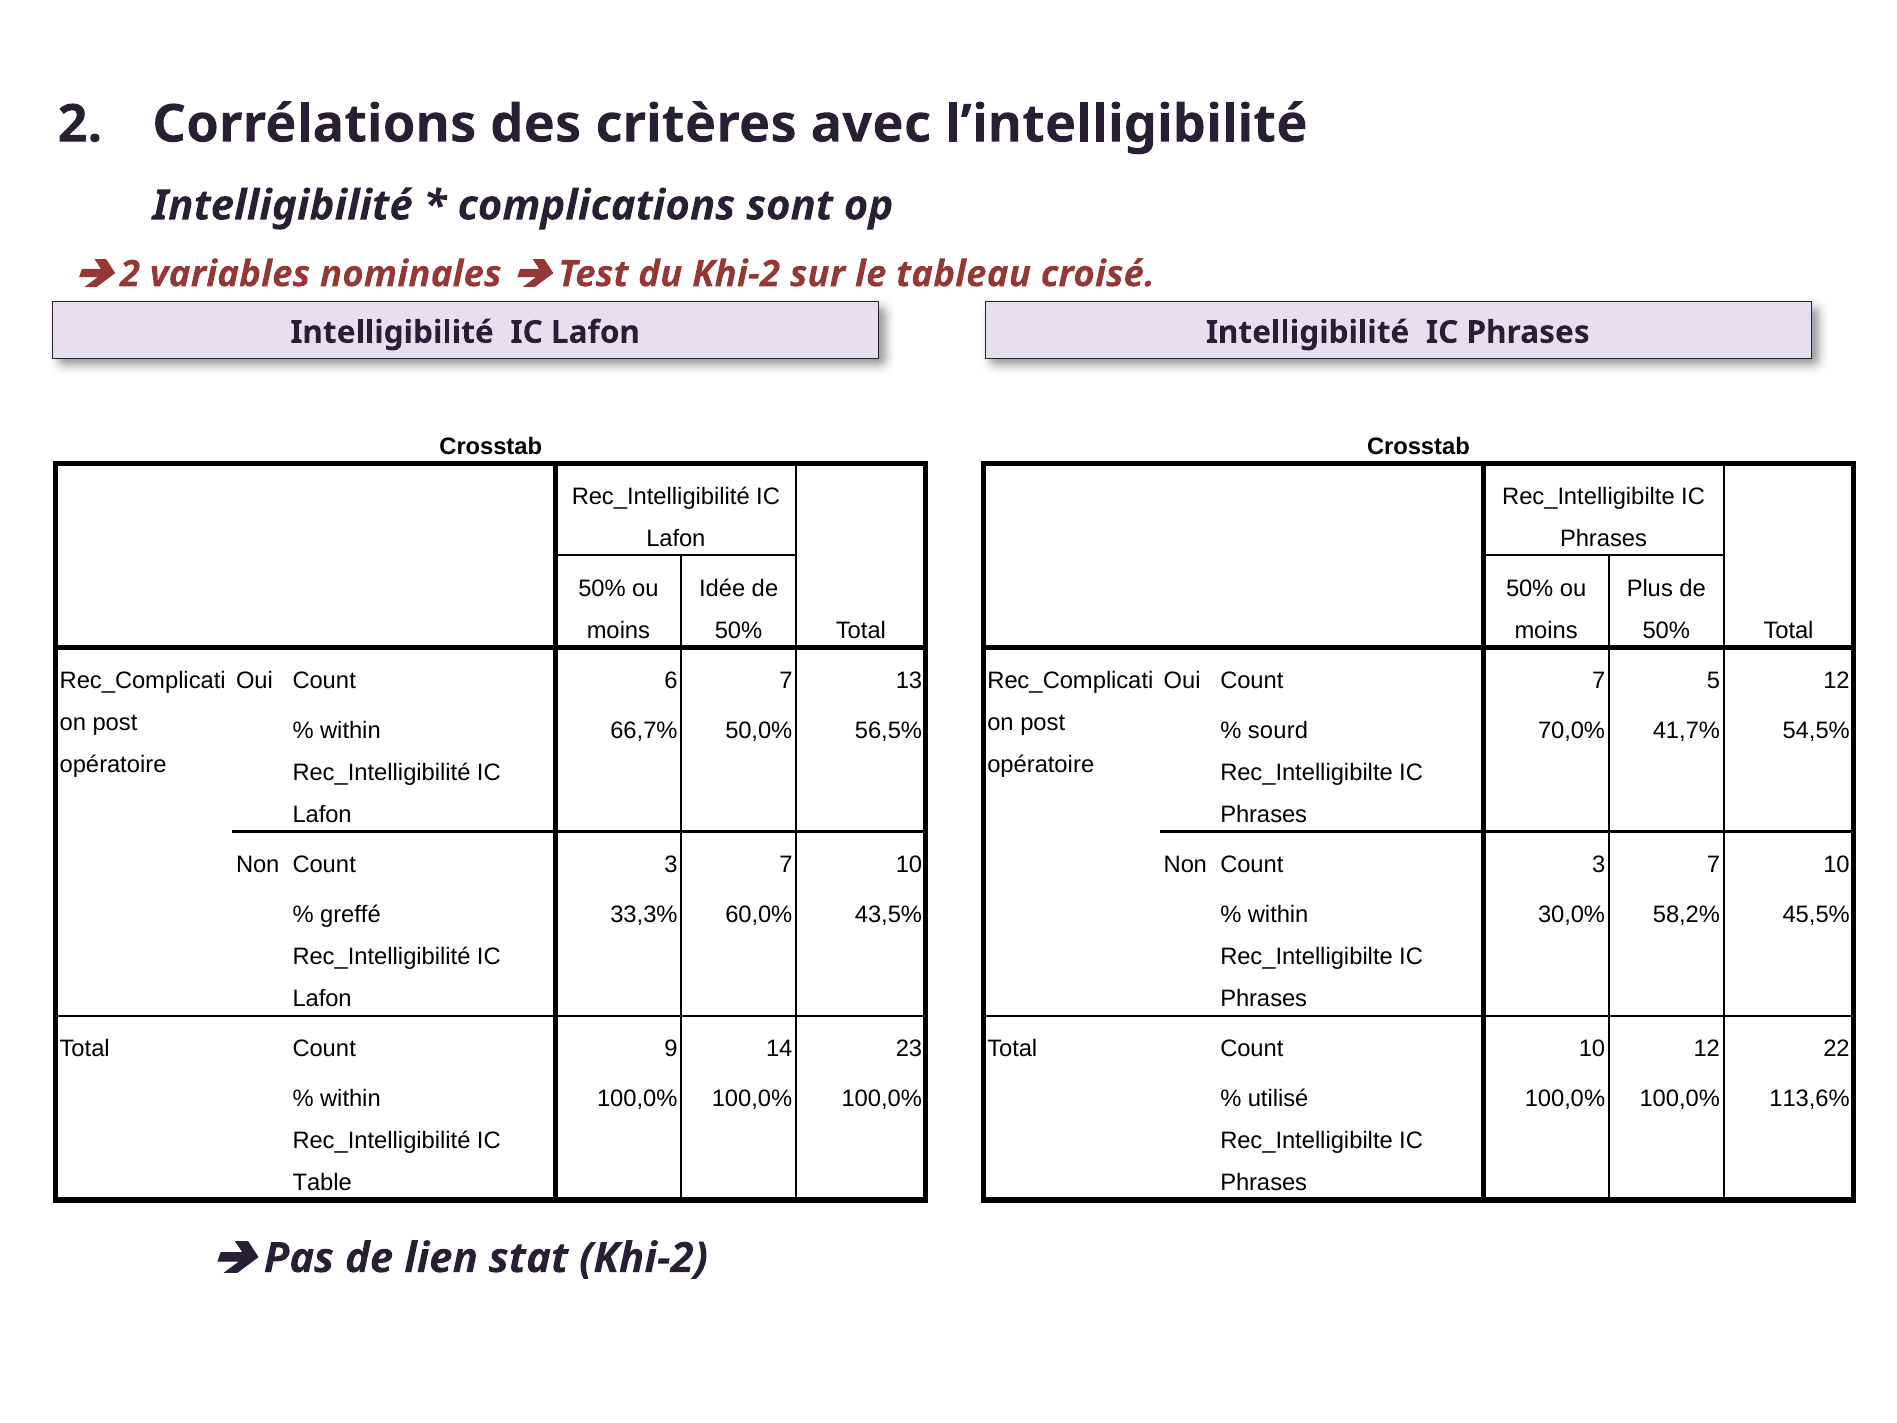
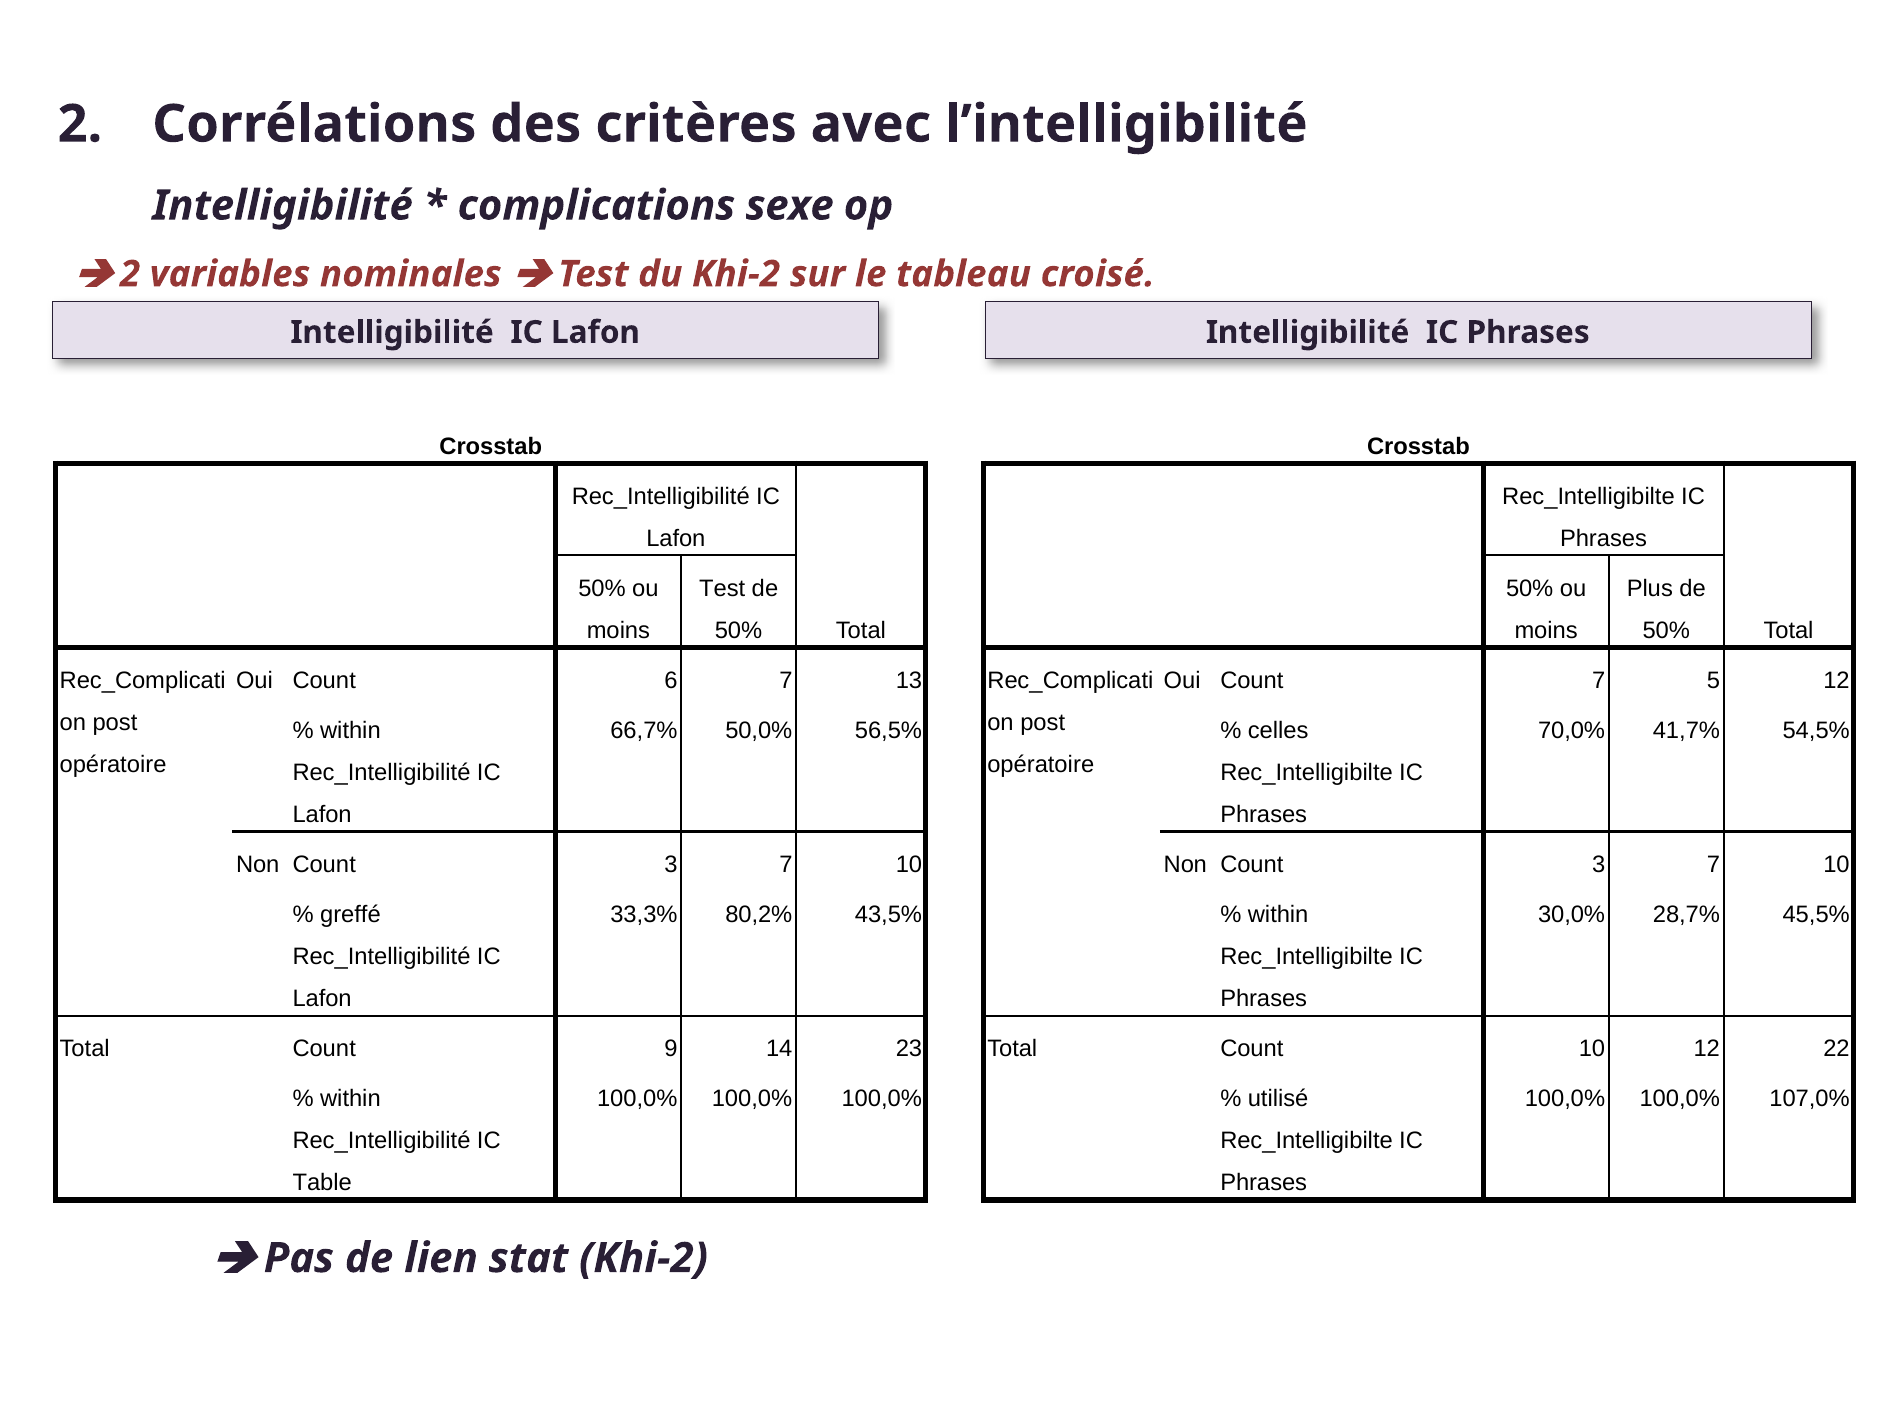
sont: sont -> sexe
Idée at (722, 588): Idée -> Test
sourd: sourd -> celles
60,0%: 60,0% -> 80,2%
58,2%: 58,2% -> 28,7%
113,6%: 113,6% -> 107,0%
